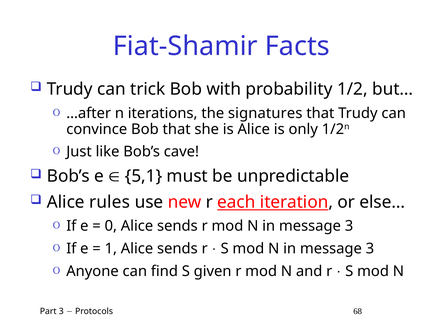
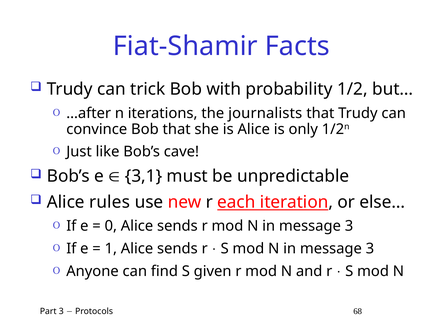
signatures: signatures -> journalists
5,1: 5,1 -> 3,1
